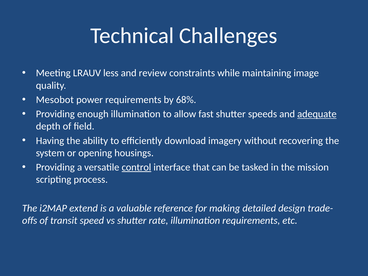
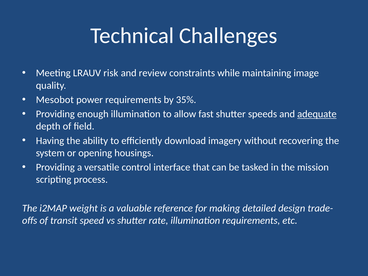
less: less -> risk
68%: 68% -> 35%
control underline: present -> none
extend: extend -> weight
